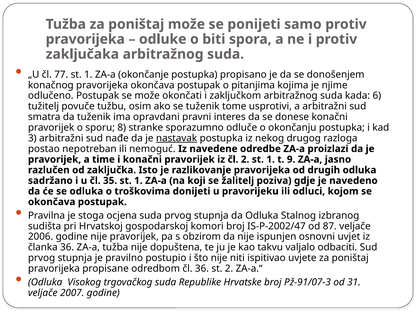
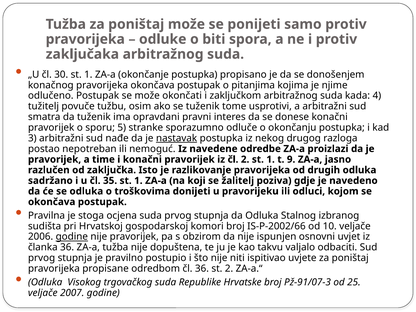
77: 77 -> 30
6: 6 -> 4
8: 8 -> 5
IS-P-2002/47: IS-P-2002/47 -> IS-P-2002/66
87: 87 -> 10
godine at (72, 237) underline: none -> present
31: 31 -> 25
